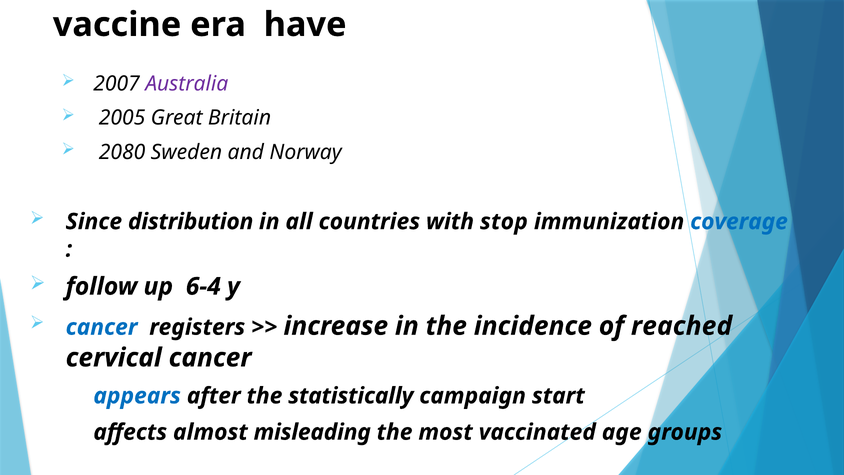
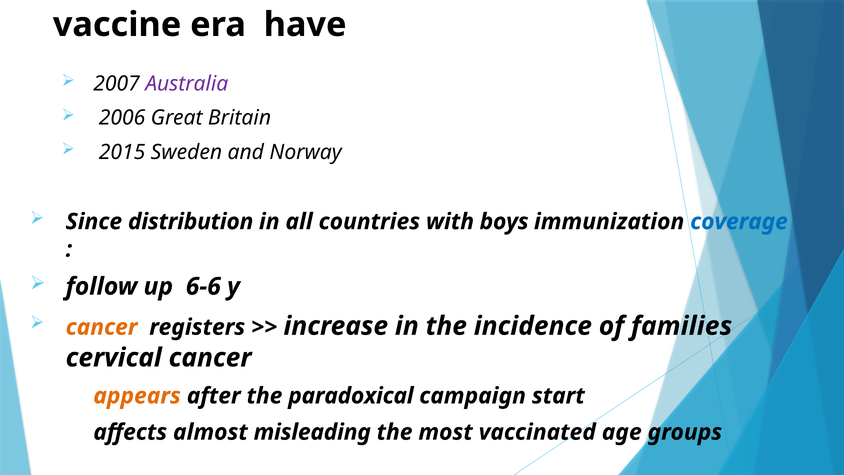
2005: 2005 -> 2006
2080: 2080 -> 2015
stop: stop -> boys
6-4: 6-4 -> 6-6
cancer at (102, 327) colour: blue -> orange
reached: reached -> families
appears colour: blue -> orange
statistically: statistically -> paradoxical
